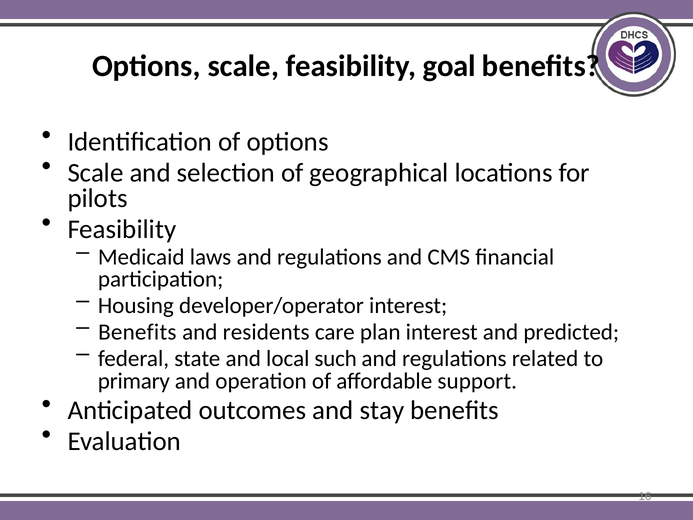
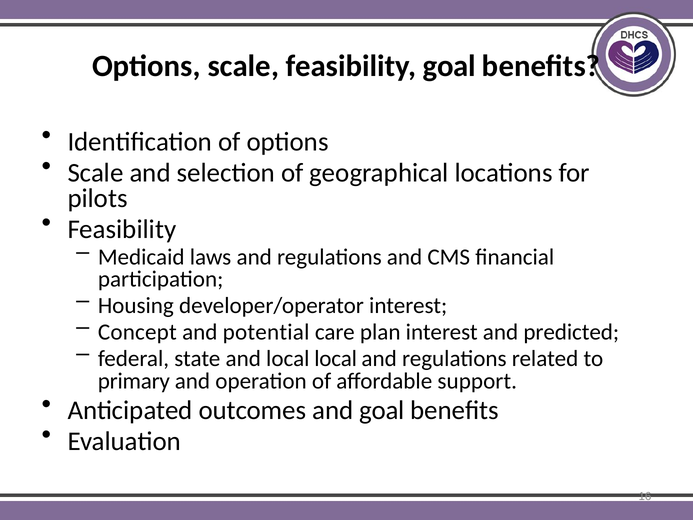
Benefits at (137, 332): Benefits -> Concept
residents: residents -> potential
local such: such -> local
and stay: stay -> goal
